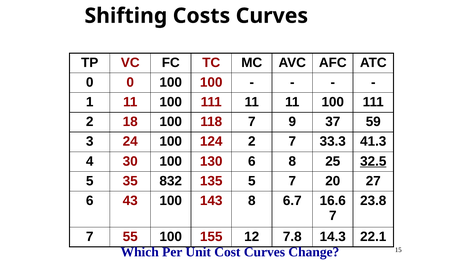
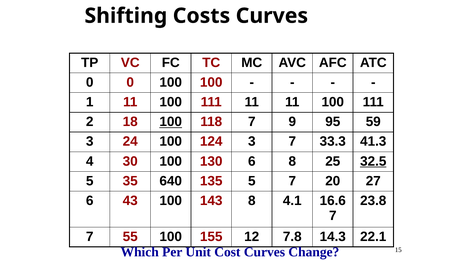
100 at (171, 122) underline: none -> present
37: 37 -> 95
124 2: 2 -> 3
832: 832 -> 640
6.7: 6.7 -> 4.1
